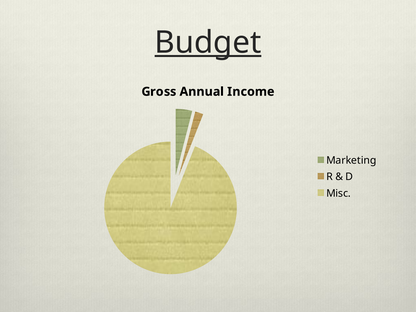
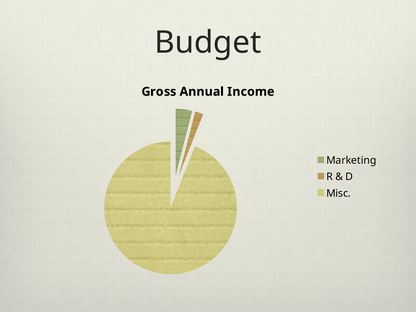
Budget underline: present -> none
